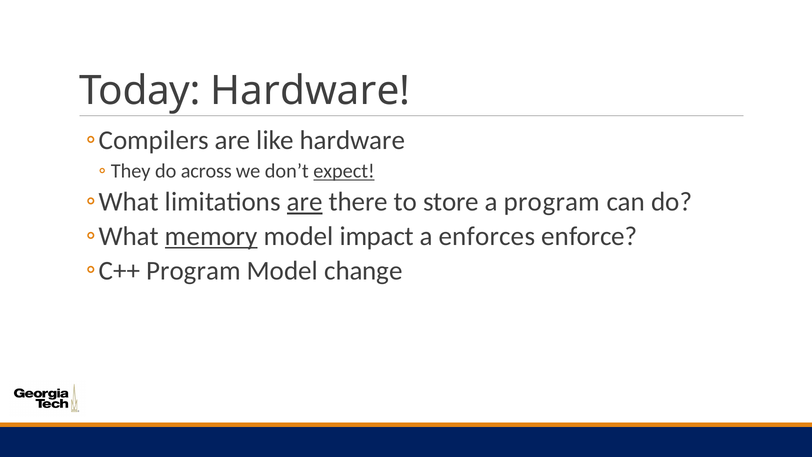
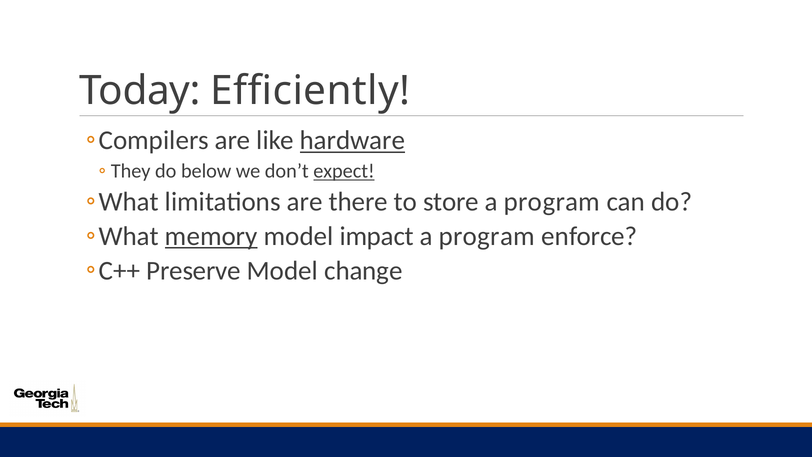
Today Hardware: Hardware -> Efficiently
hardware at (352, 140) underline: none -> present
across: across -> below
are at (305, 202) underline: present -> none
enforces at (487, 236): enforces -> program
Program at (194, 270): Program -> Preserve
